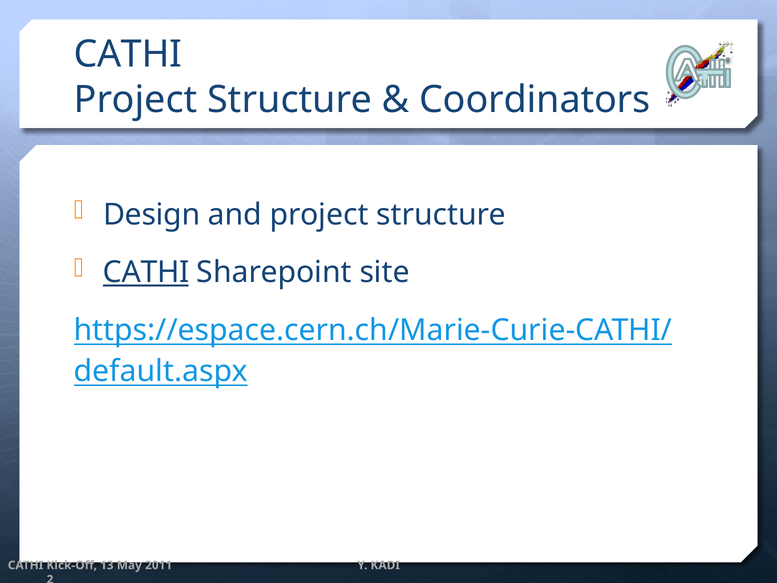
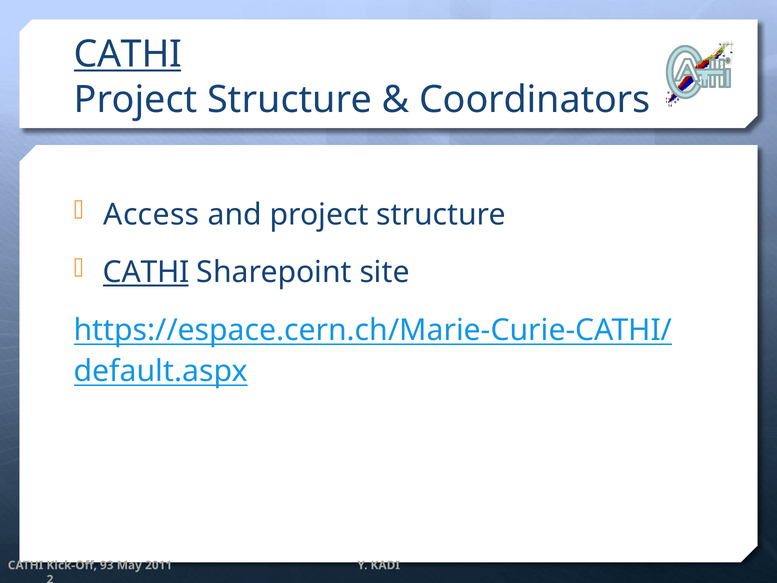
CATHI at (128, 54) underline: none -> present
Design: Design -> Access
13: 13 -> 93
